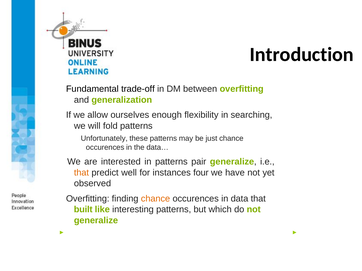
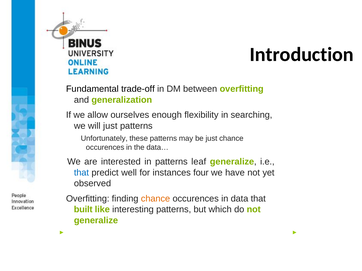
will fold: fold -> just
pair: pair -> leaf
that at (81, 173) colour: orange -> blue
